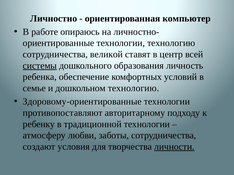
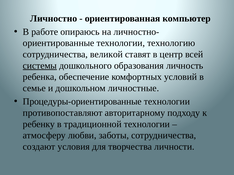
дошкольном технологию: технологию -> личностные
Здоровому-ориентированные: Здоровому-ориентированные -> Процедуры-ориентированные
личности underline: present -> none
